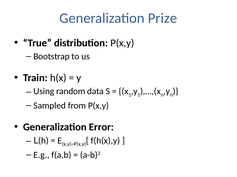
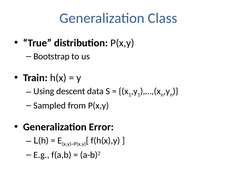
Prize: Prize -> Class
random: random -> descent
